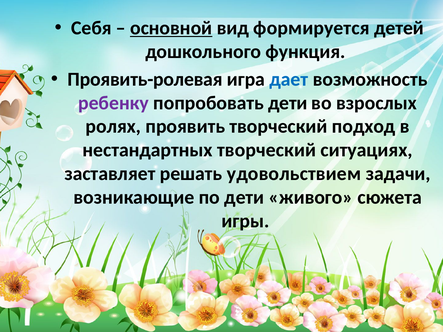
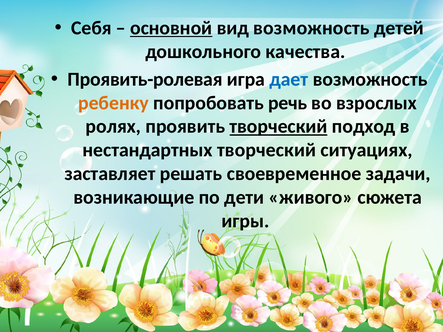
вид формируется: формируется -> возможность
функция: функция -> качества
ребенку colour: purple -> orange
попробовать дети: дети -> речь
творческий at (279, 127) underline: none -> present
удовольствием: удовольствием -> своевременное
